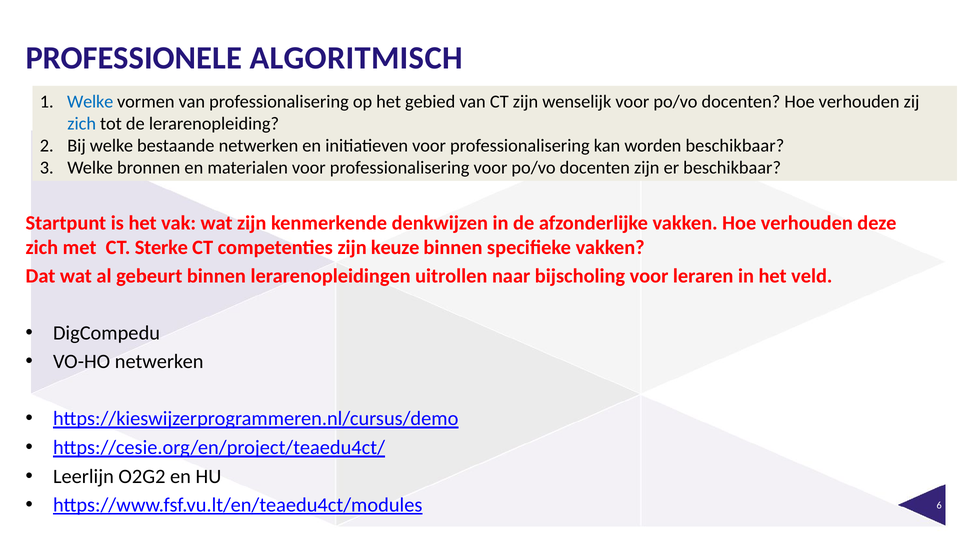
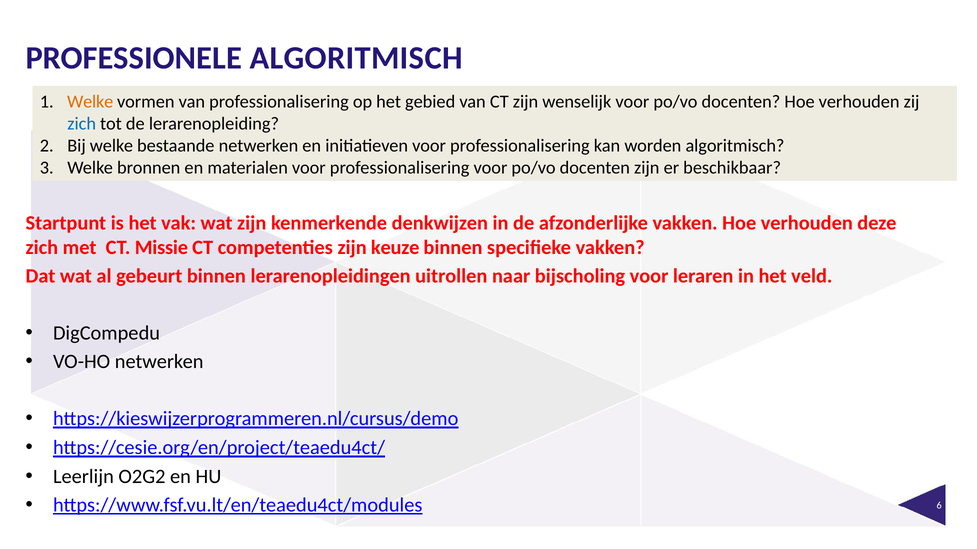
Welke at (90, 102) colour: blue -> orange
worden beschikbaar: beschikbaar -> algoritmisch
Sterke: Sterke -> Missie
